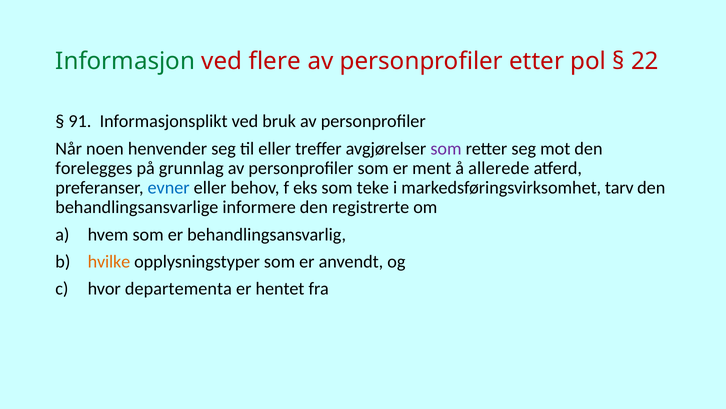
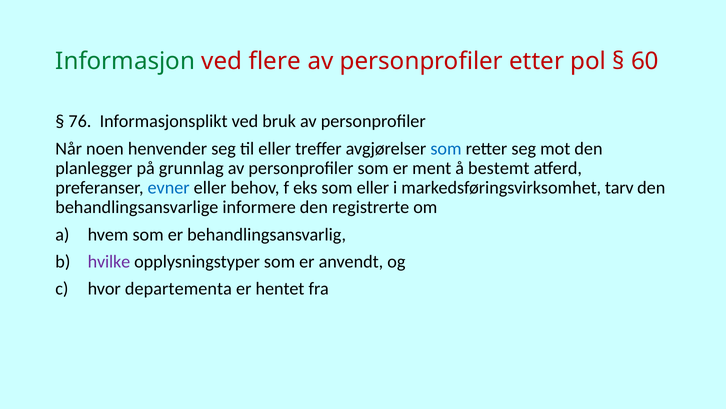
22: 22 -> 60
91: 91 -> 76
som at (446, 148) colour: purple -> blue
forelegges: forelegges -> planlegger
allerede: allerede -> bestemt
som teke: teke -> eller
hvilke colour: orange -> purple
